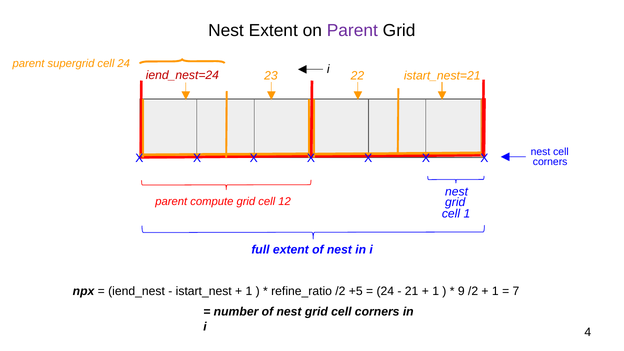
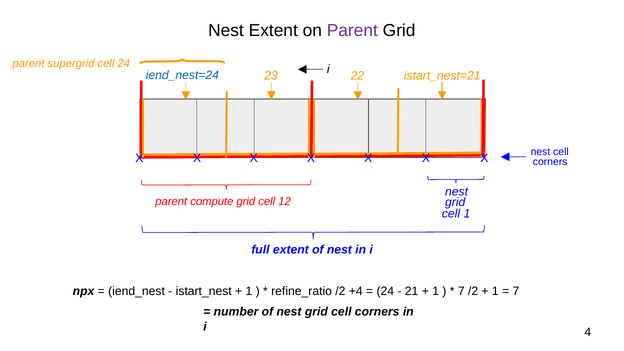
iend_nest=24 colour: red -> blue
+5: +5 -> +4
9 at (461, 291): 9 -> 7
